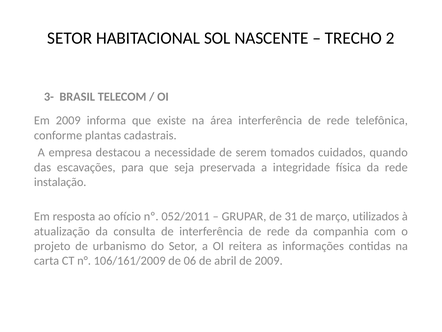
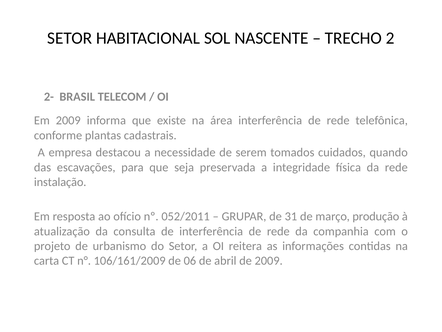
3-: 3- -> 2-
utilizados: utilizados -> produção
